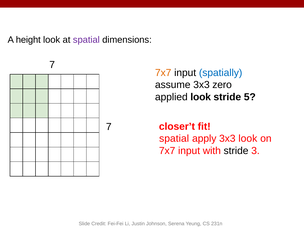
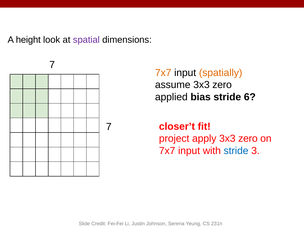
spatially colour: blue -> orange
applied look: look -> bias
5: 5 -> 6
spatial at (174, 139): spatial -> project
apply 3x3 look: look -> zero
stride at (236, 151) colour: black -> blue
